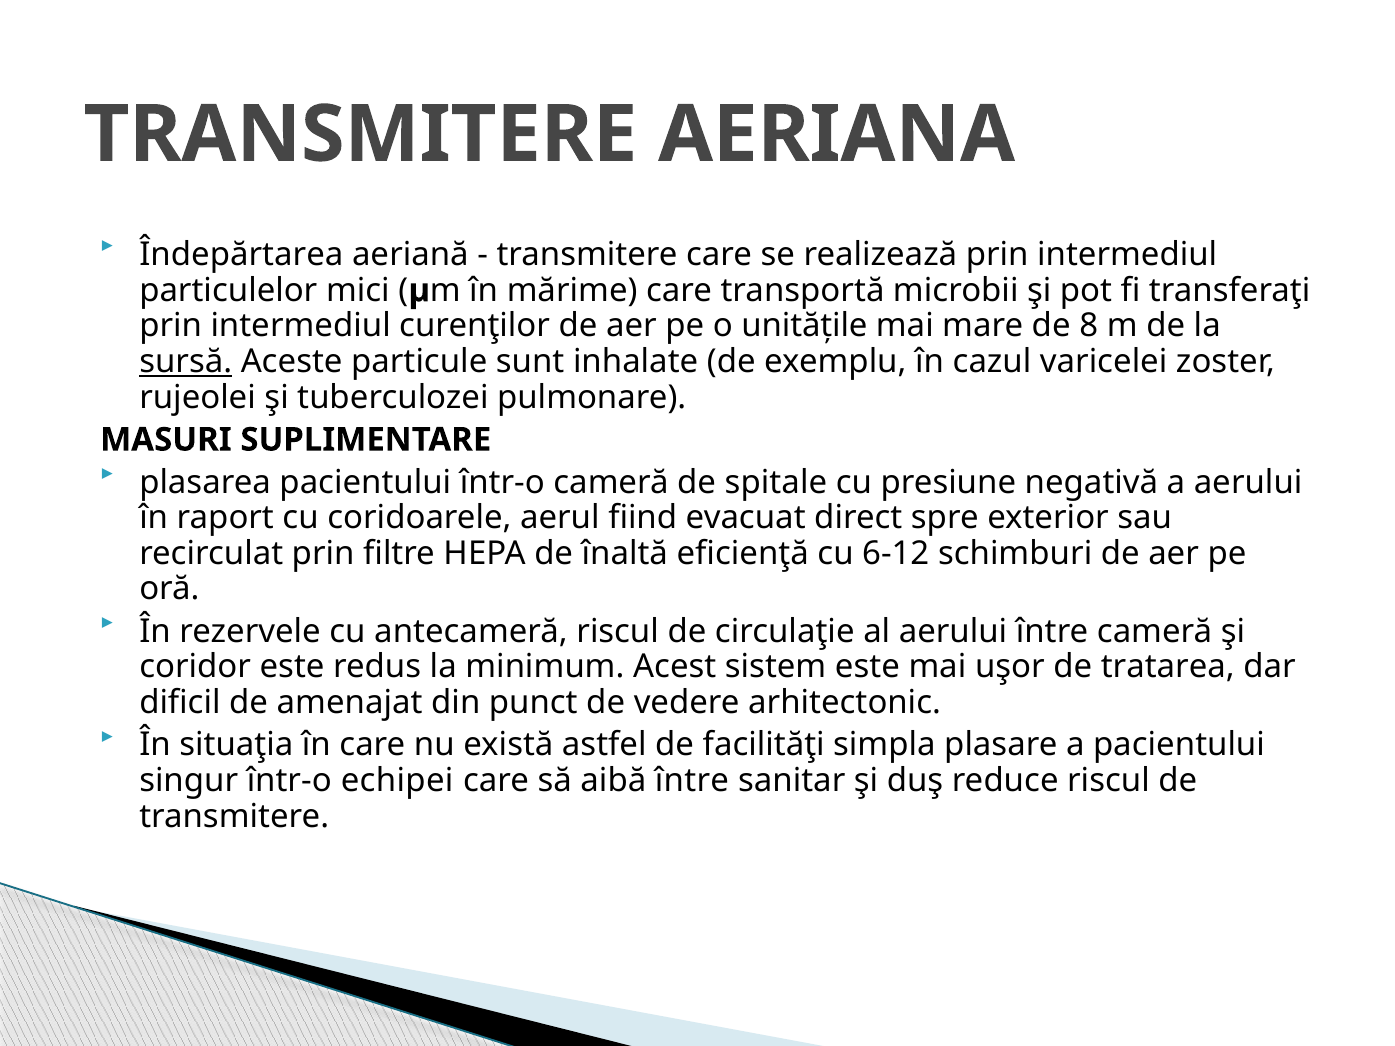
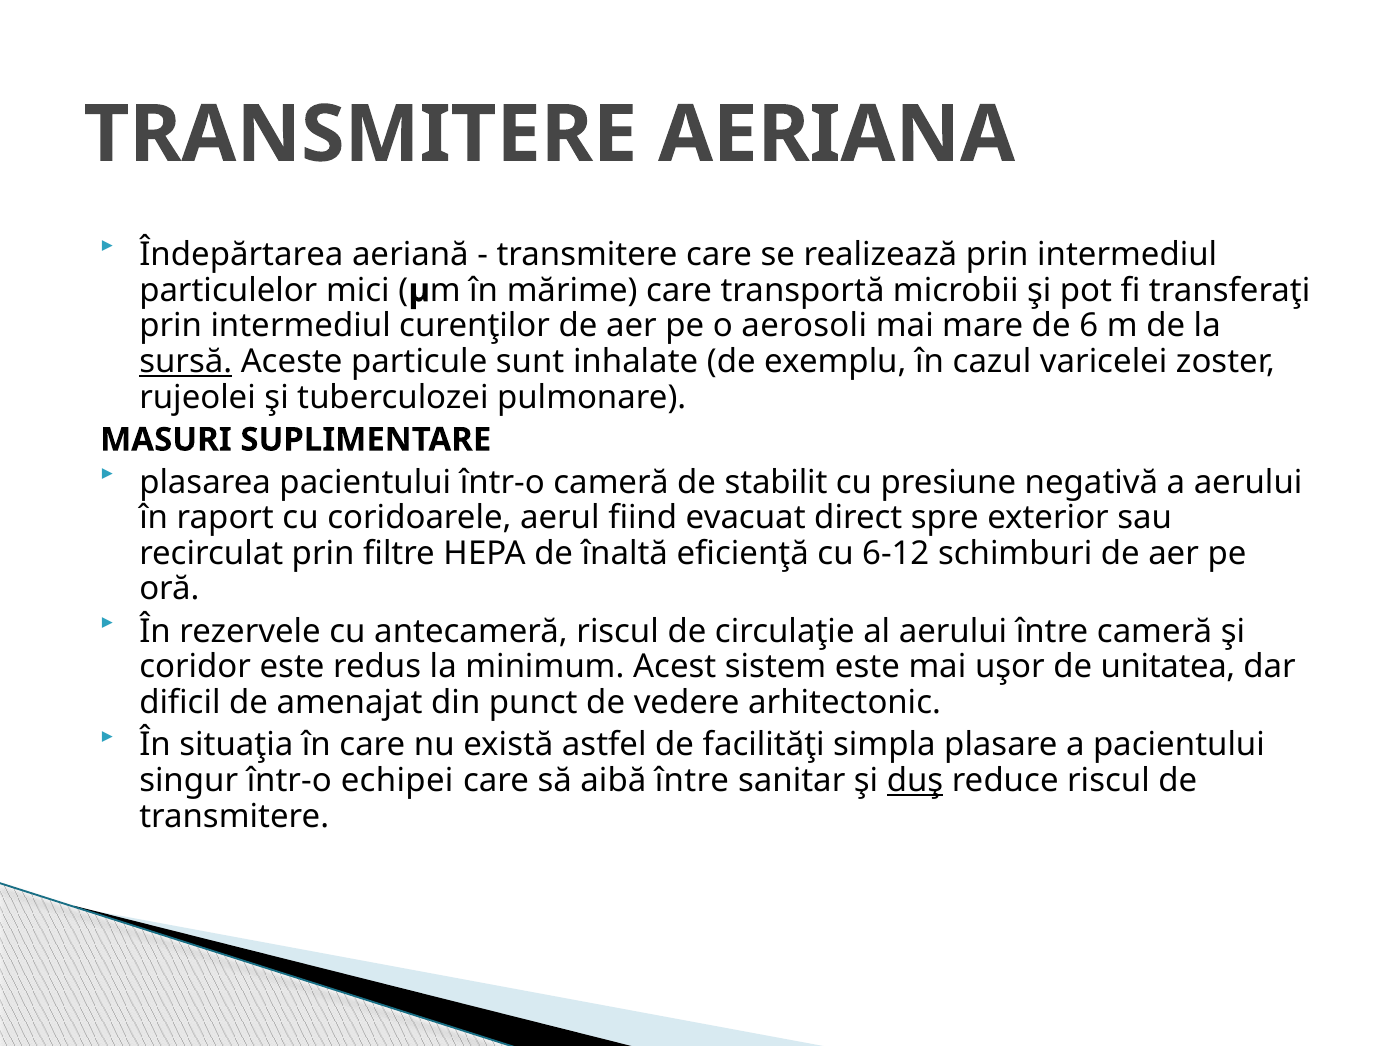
unitățile: unitățile -> aerosoli
8: 8 -> 6
spitale: spitale -> stabilit
tratarea: tratarea -> unitatea
duş underline: none -> present
